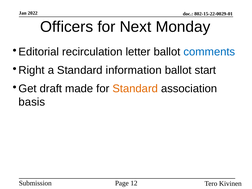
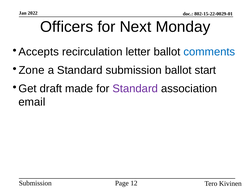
Editorial: Editorial -> Accepts
Right: Right -> Zone
Standard information: information -> submission
Standard at (135, 89) colour: orange -> purple
basis: basis -> email
